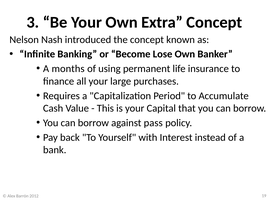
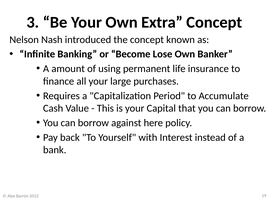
months: months -> amount
pass: pass -> here
